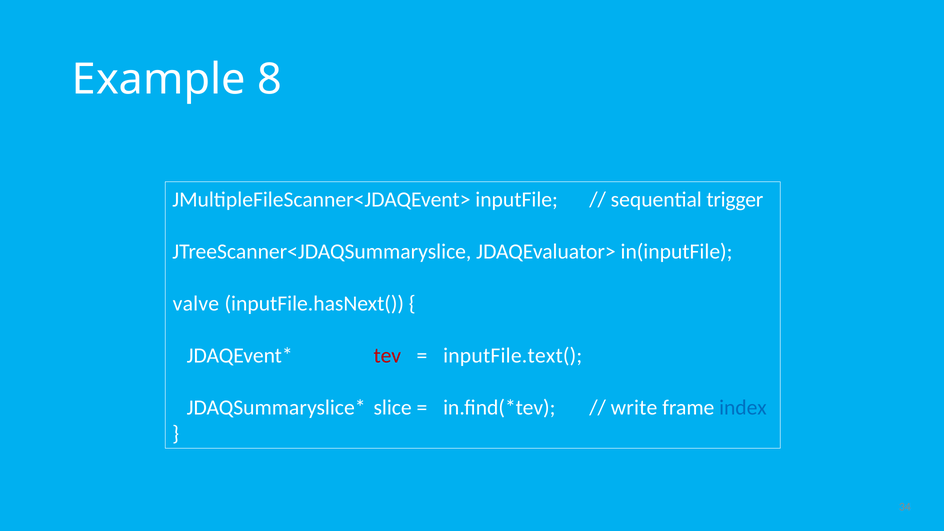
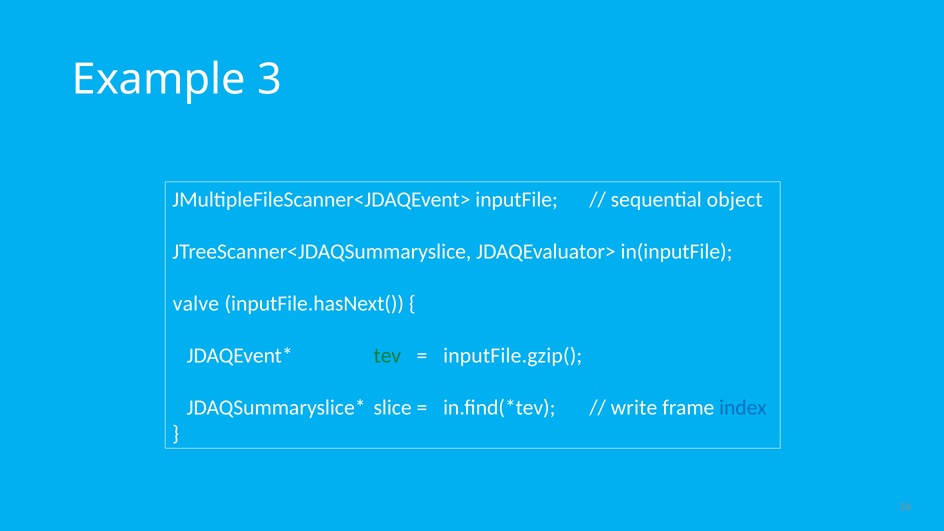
8: 8 -> 3
trigger: trigger -> object
tev colour: red -> green
inputFile.text(: inputFile.text( -> inputFile.gzip(
